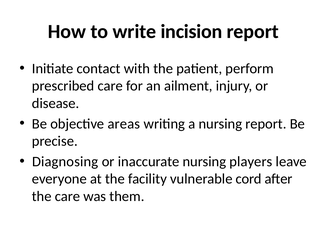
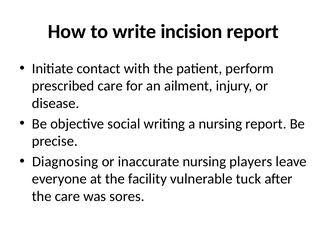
areas: areas -> social
cord: cord -> tuck
them: them -> sores
